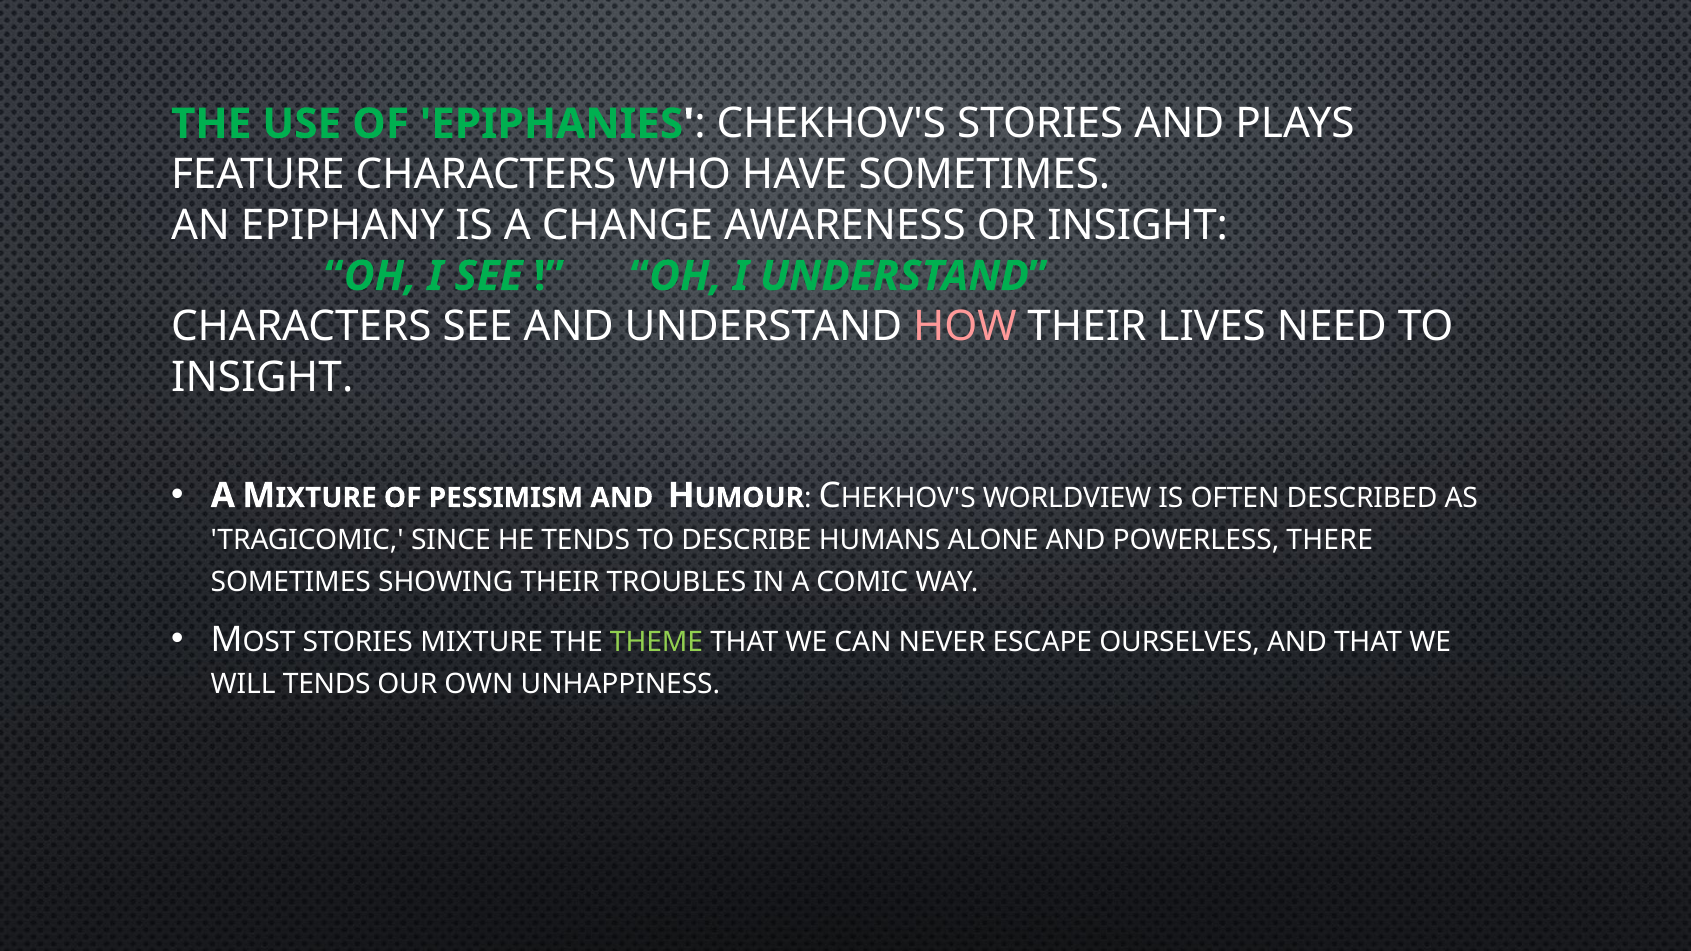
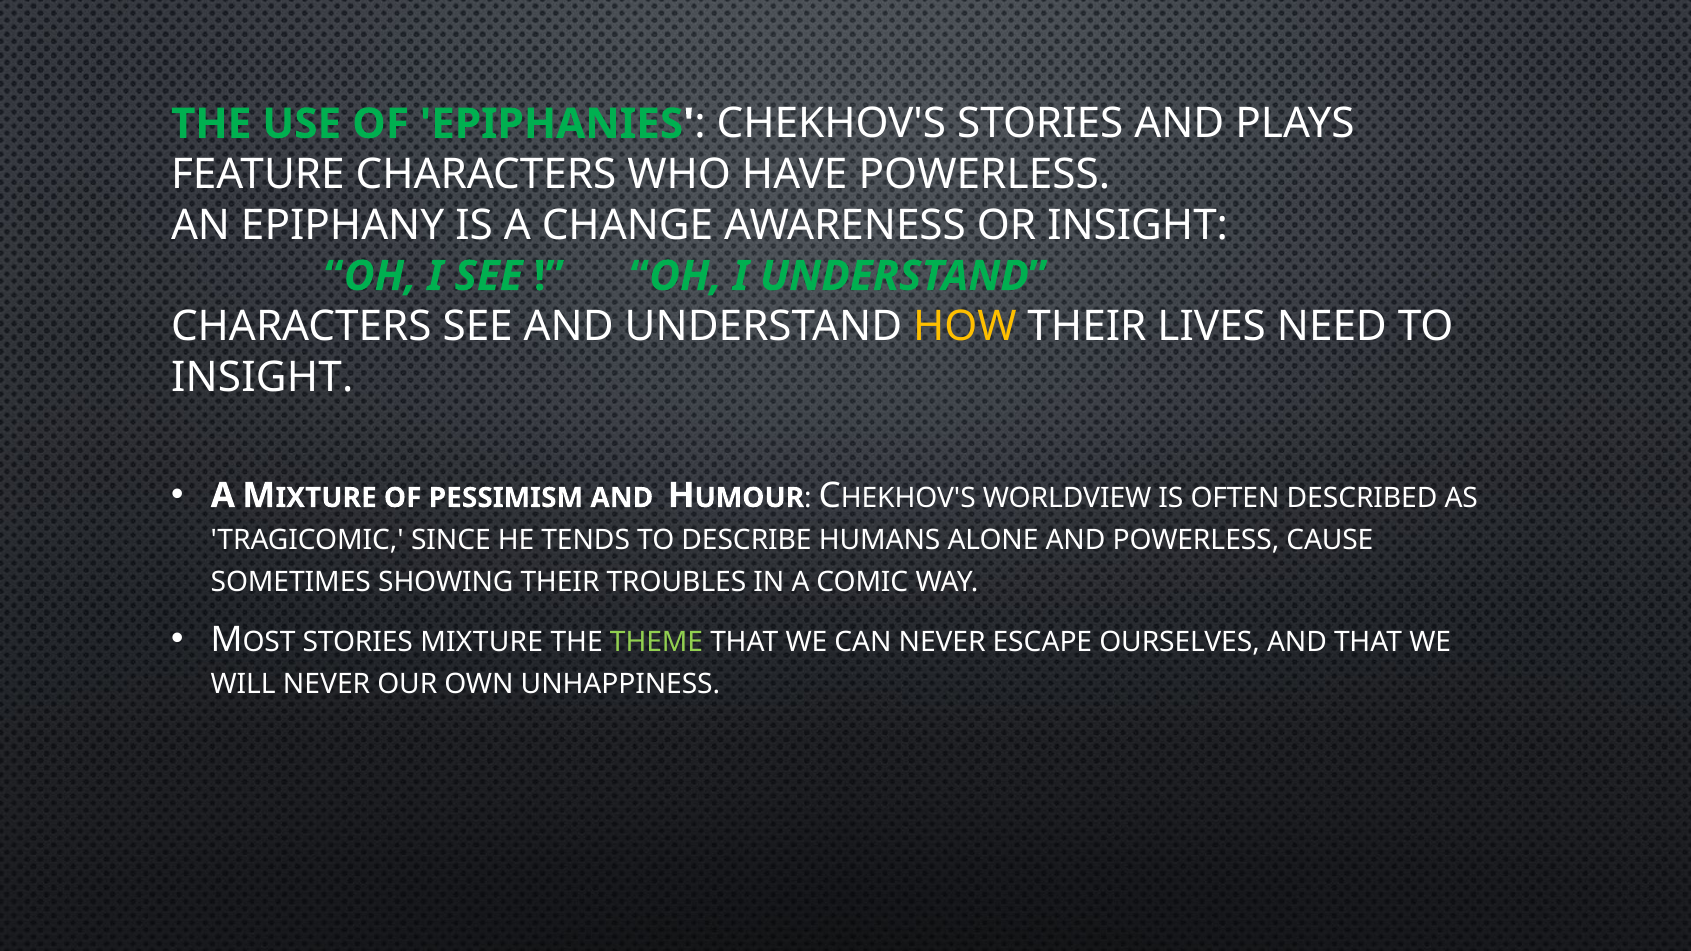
HAVE SOMETIMES: SOMETIMES -> POWERLESS
HOW colour: pink -> yellow
THERE: THERE -> CAUSE
WILL TENDS: TENDS -> NEVER
